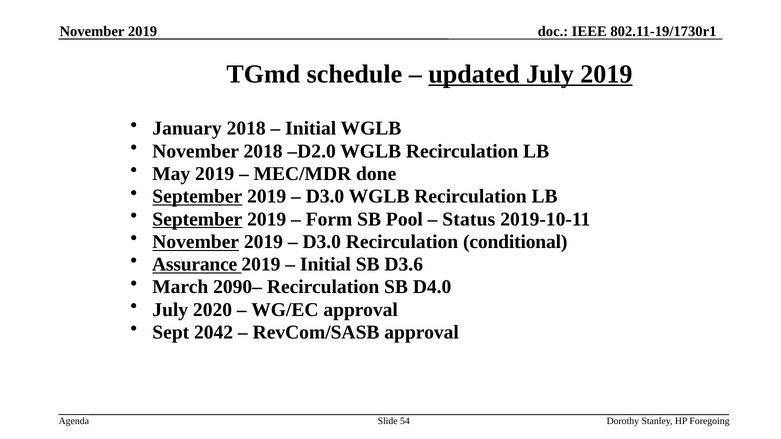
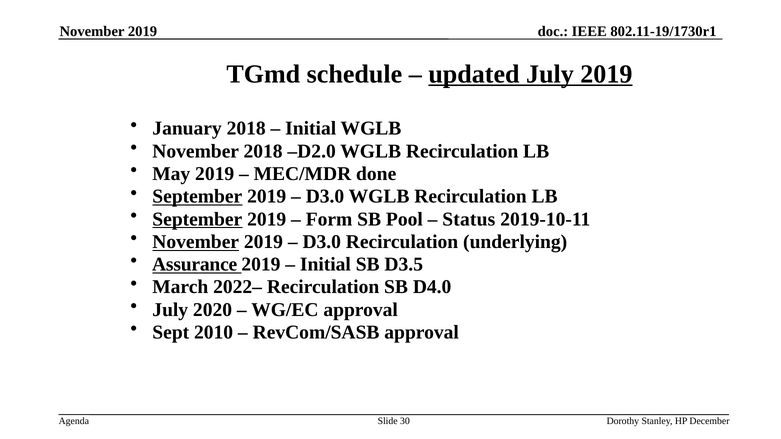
conditional: conditional -> underlying
D3.6: D3.6 -> D3.5
2090–: 2090– -> 2022–
2042: 2042 -> 2010
54: 54 -> 30
Foregoing: Foregoing -> December
